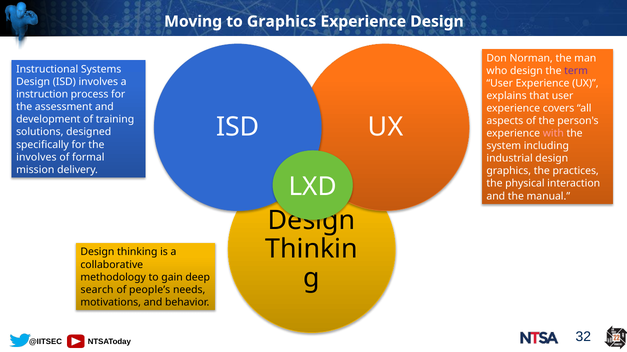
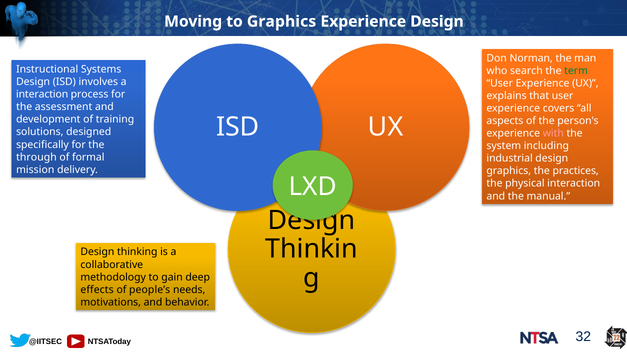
who design: design -> search
term colour: purple -> green
instruction at (42, 95): instruction -> interaction
involves at (36, 157): involves -> through
search: search -> effects
